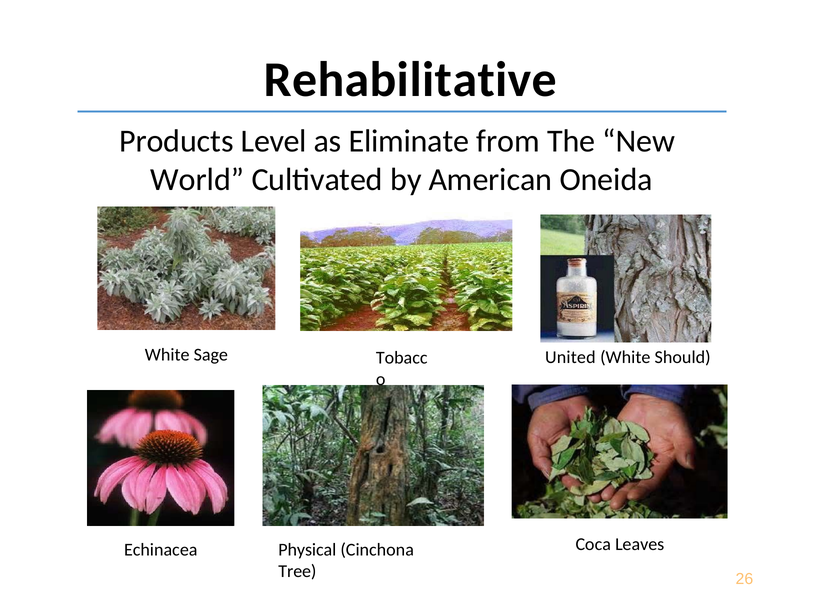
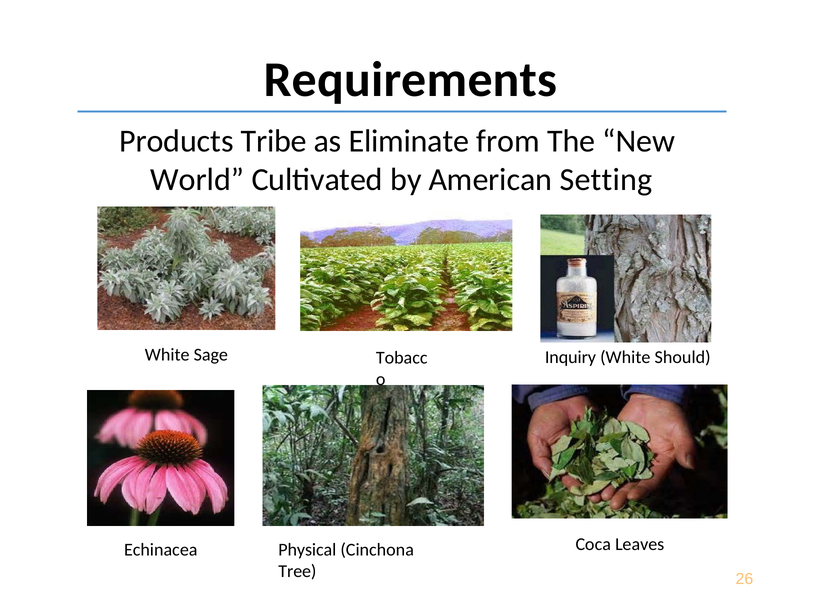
Rehabilitative: Rehabilitative -> Requirements
Level: Level -> Tribe
Oneida: Oneida -> Setting
United: United -> Inquiry
